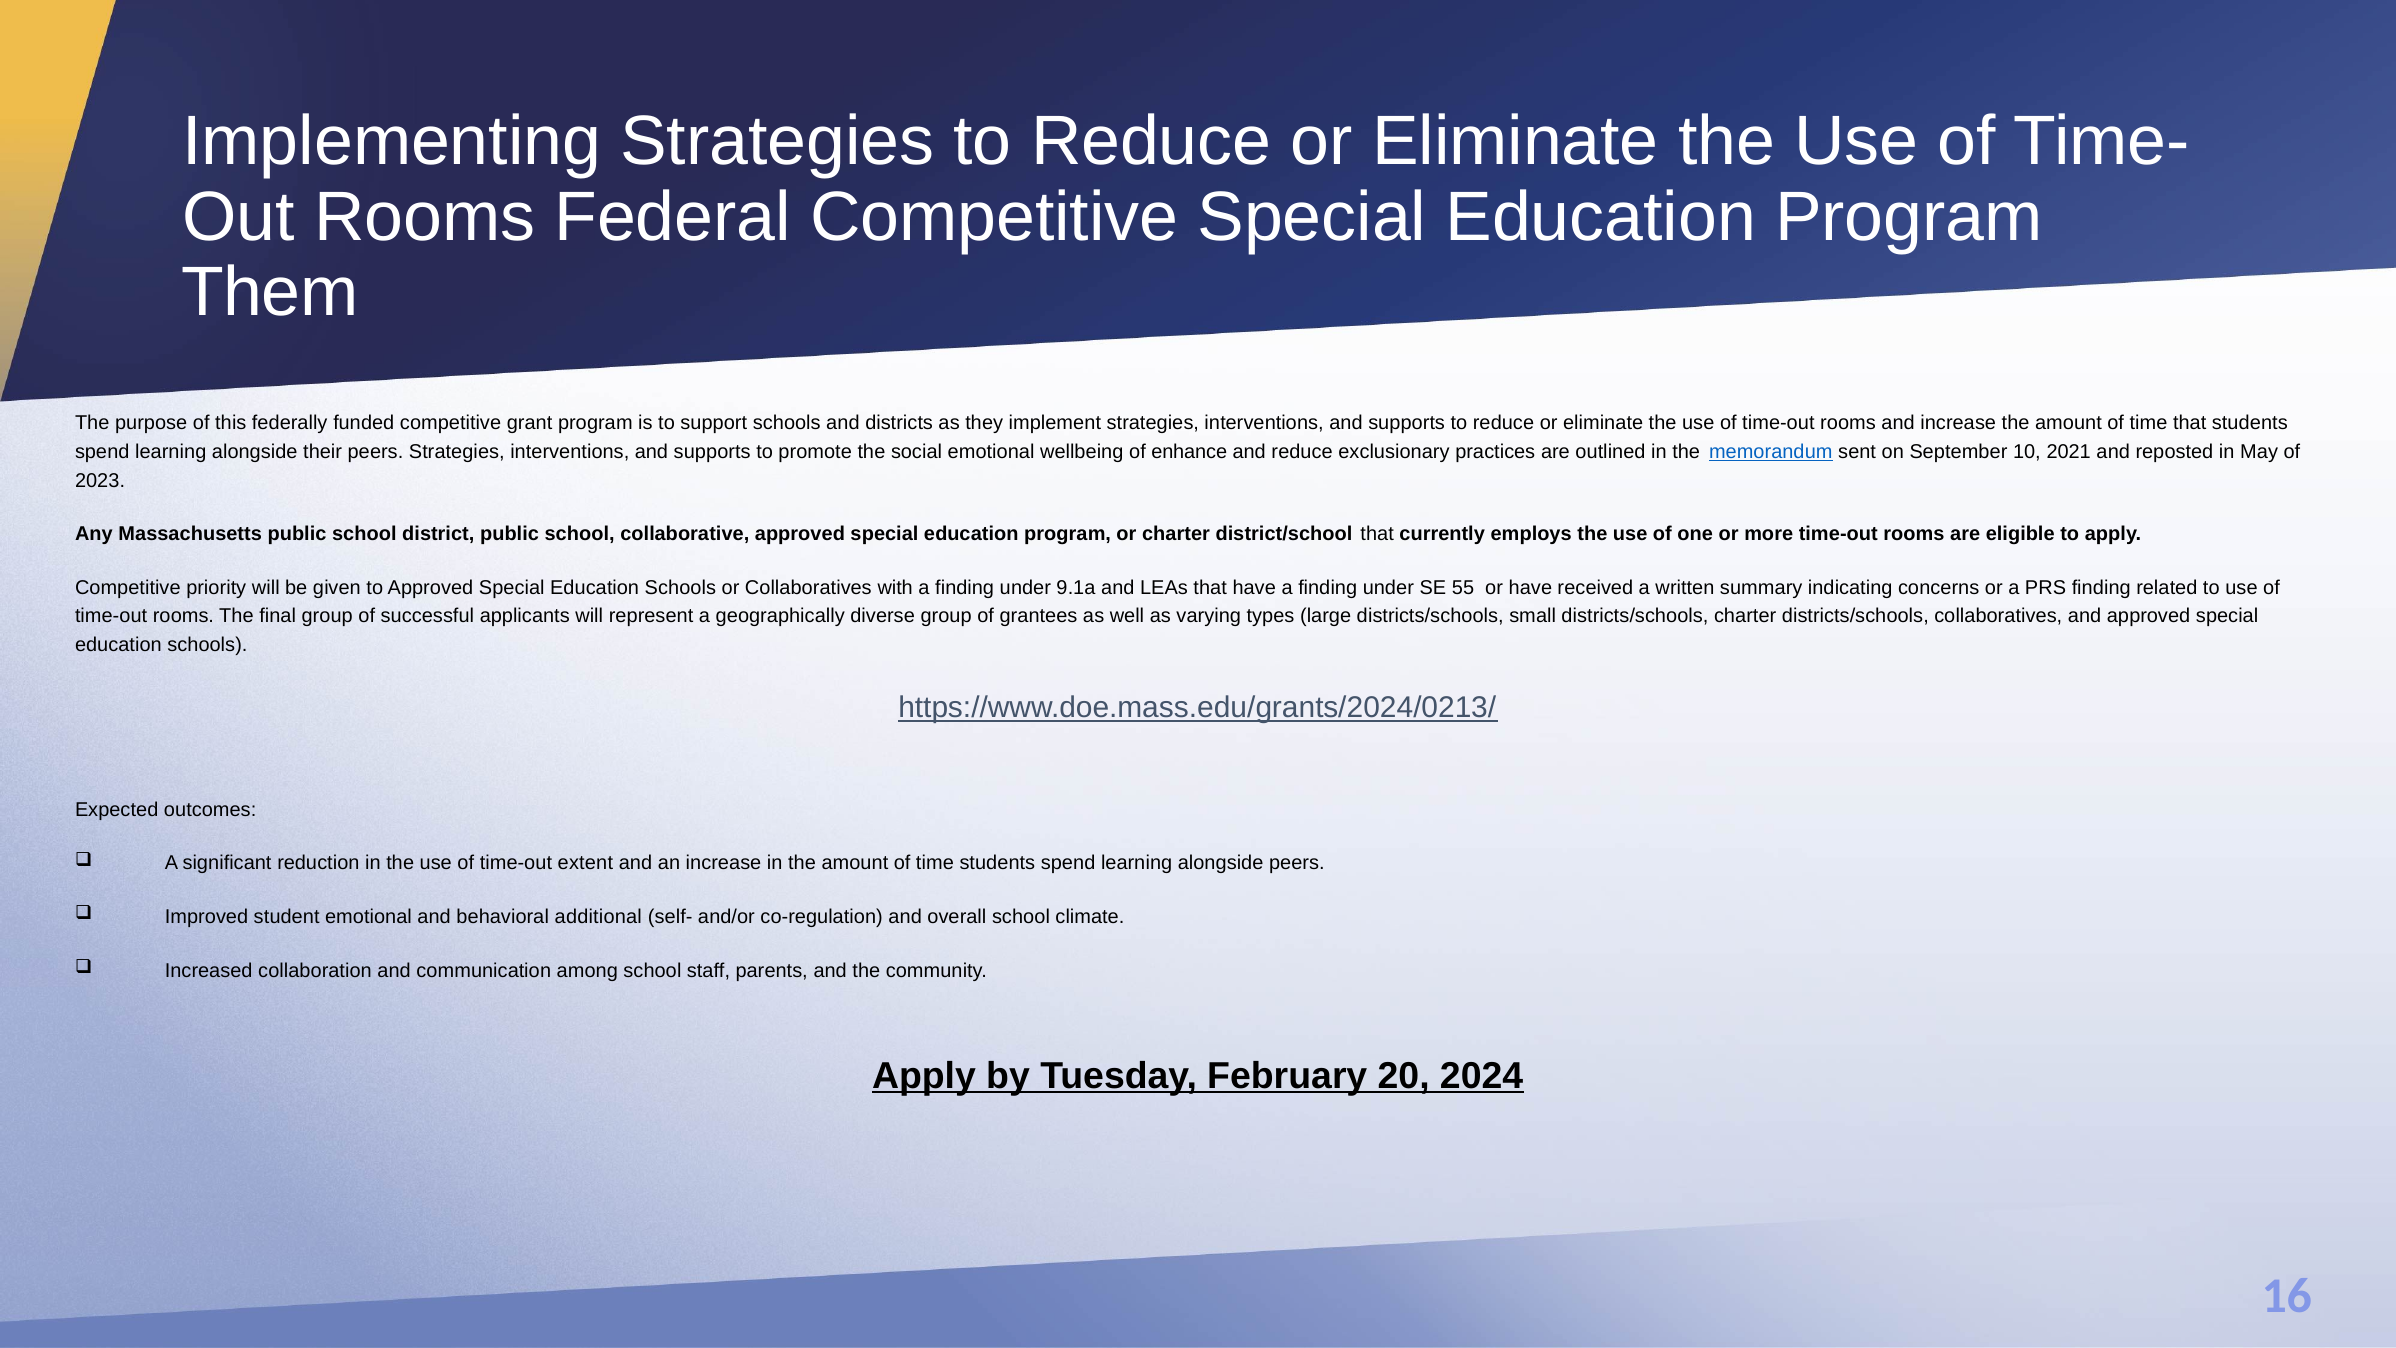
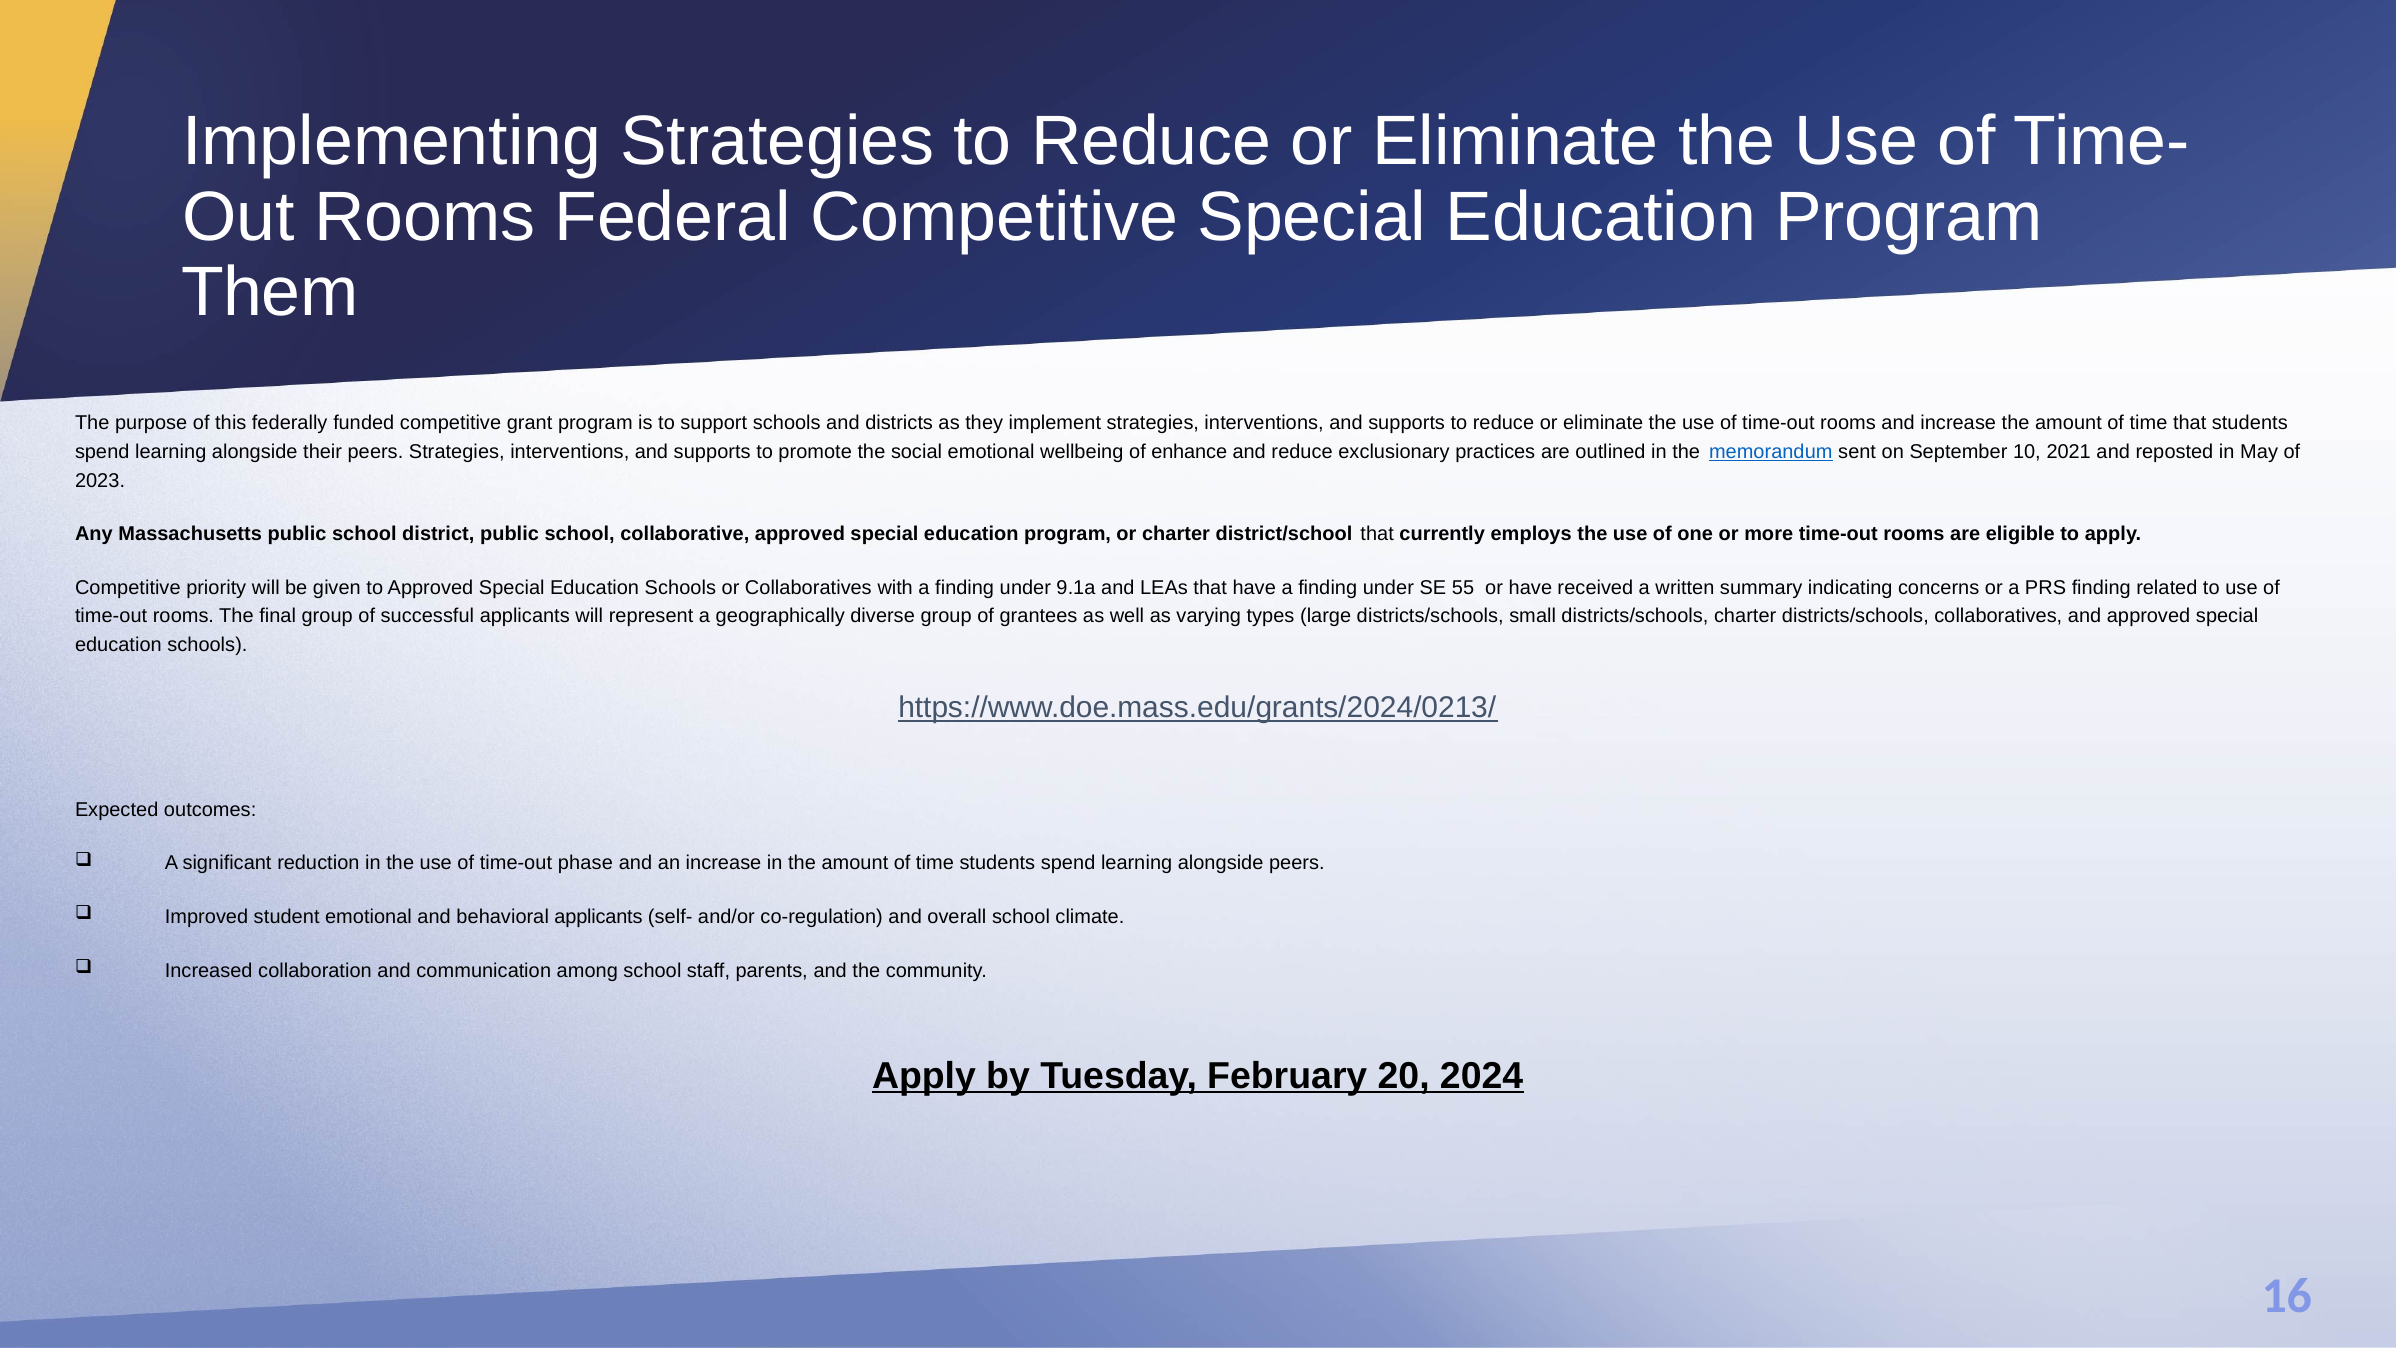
extent: extent -> phase
behavioral additional: additional -> applicants
